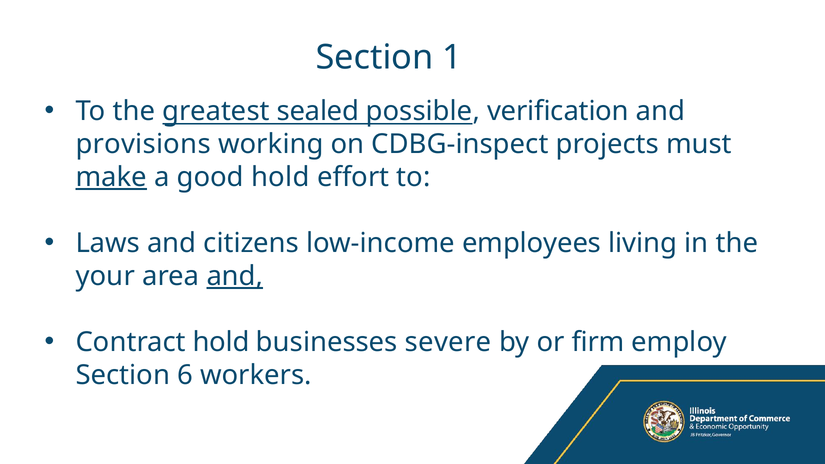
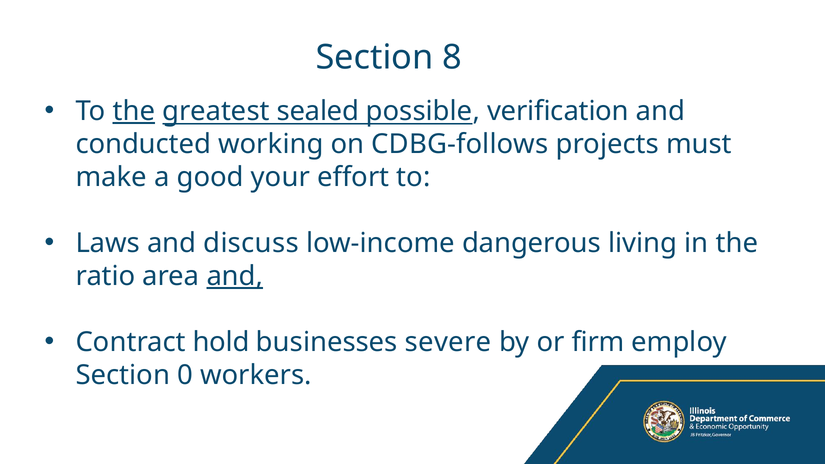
1: 1 -> 8
the at (134, 111) underline: none -> present
provisions: provisions -> conducted
CDBG-inspect: CDBG-inspect -> CDBG-follows
make underline: present -> none
good hold: hold -> your
citizens: citizens -> discuss
employees: employees -> dangerous
your: your -> ratio
6: 6 -> 0
